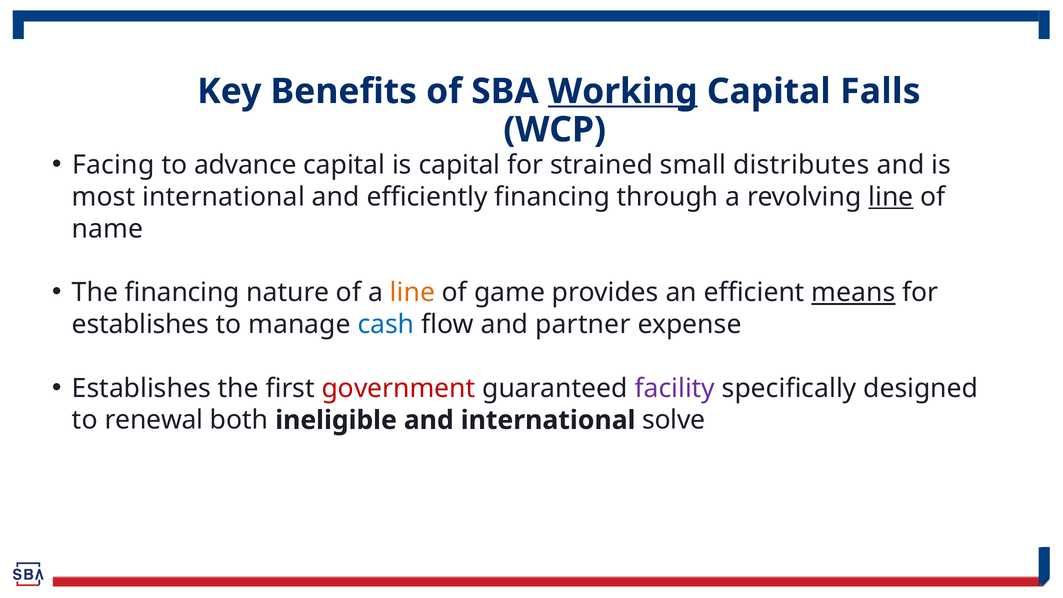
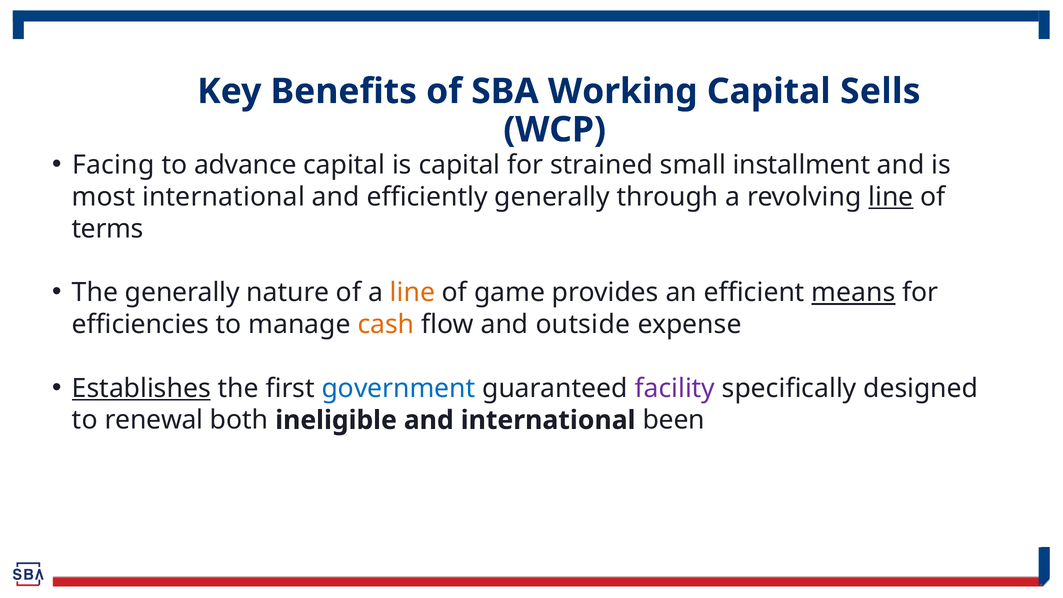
Working underline: present -> none
Falls: Falls -> Sells
distributes: distributes -> installment
efficiently financing: financing -> generally
name: name -> terms
The financing: financing -> generally
establishes at (140, 324): establishes -> efficiencies
cash colour: blue -> orange
partner: partner -> outside
Establishes at (141, 388) underline: none -> present
government colour: red -> blue
solve: solve -> been
